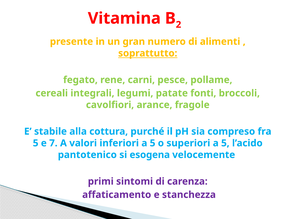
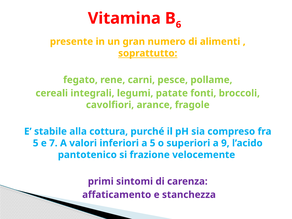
2: 2 -> 6
superiori a 5: 5 -> 9
esogena: esogena -> frazione
